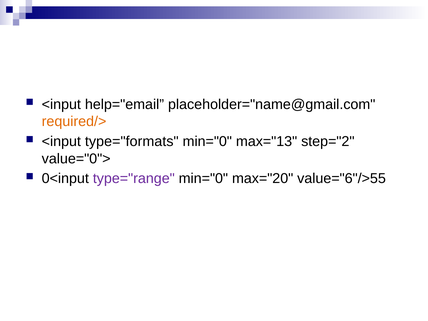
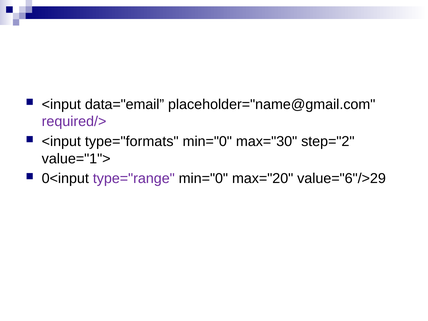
help="email: help="email -> data="email
required/> colour: orange -> purple
max="13: max="13 -> max="30
value="0">: value="0"> -> value="1">
value="6"/>55: value="6"/>55 -> value="6"/>29
